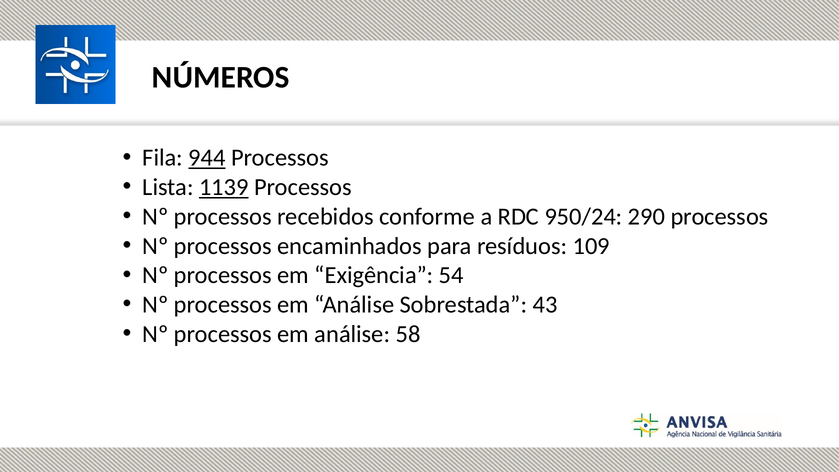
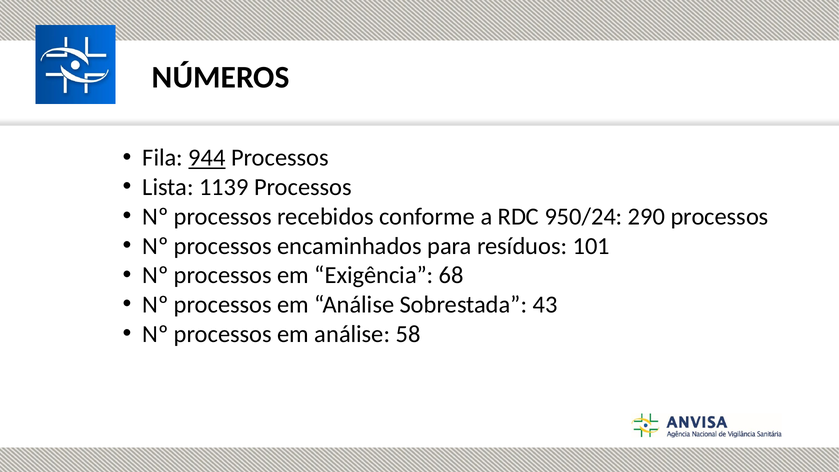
1139 underline: present -> none
109: 109 -> 101
54: 54 -> 68
